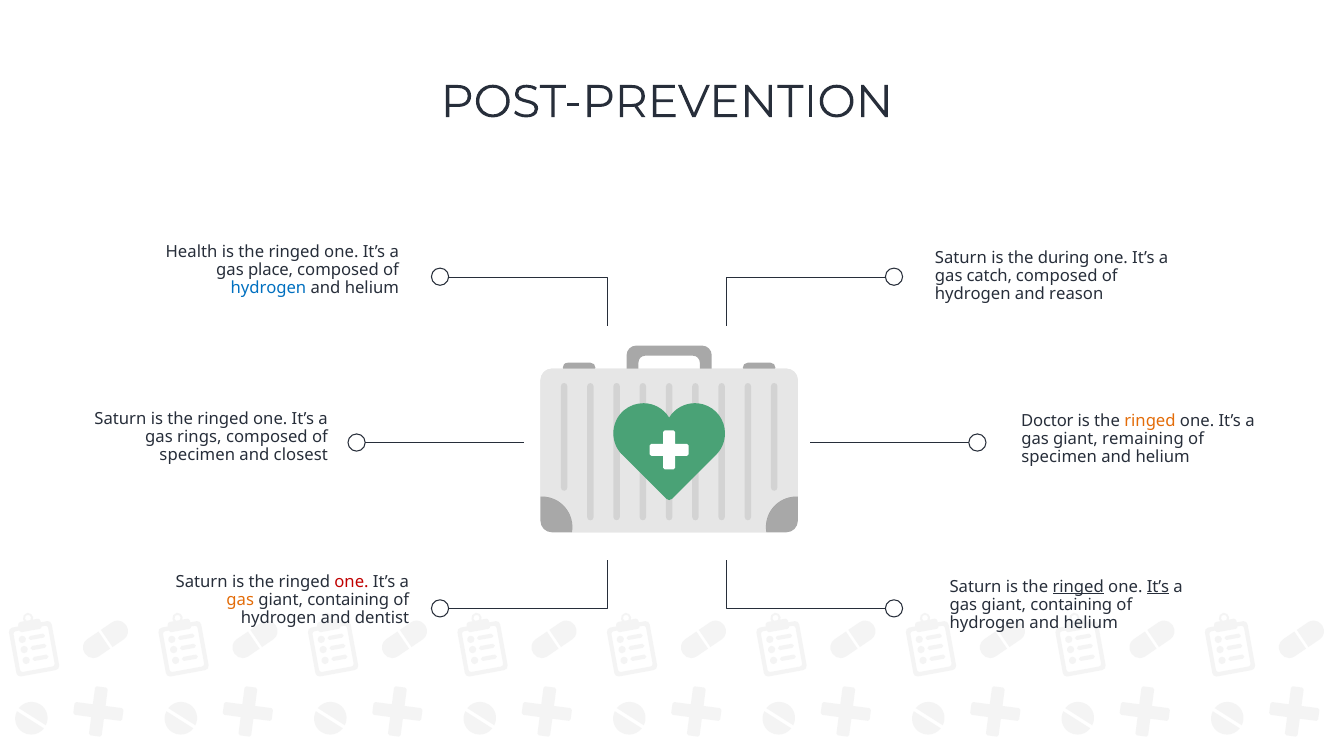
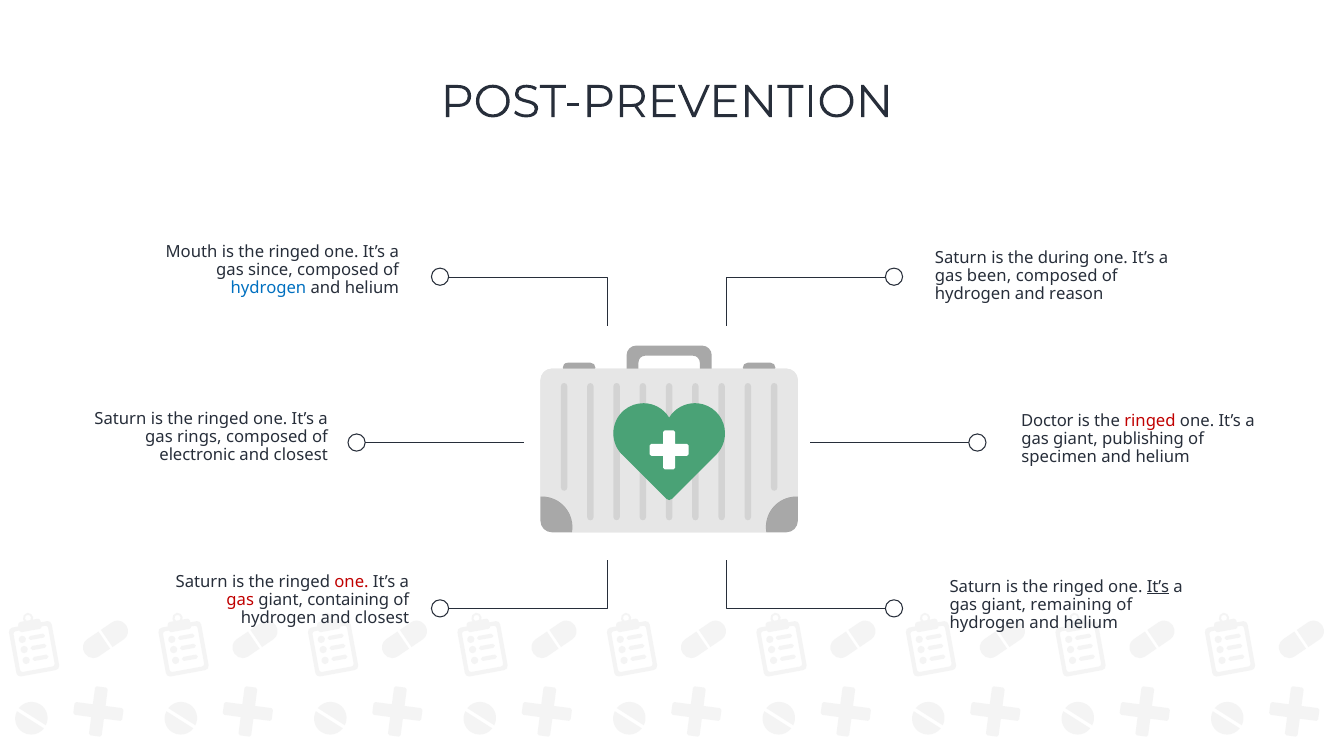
Health: Health -> Mouth
place: place -> since
catch: catch -> been
ringed at (1150, 421) colour: orange -> red
remaining: remaining -> publishing
specimen at (197, 454): specimen -> electronic
ringed at (1078, 586) underline: present -> none
gas at (240, 600) colour: orange -> red
containing at (1071, 604): containing -> remaining
hydrogen and dentist: dentist -> closest
